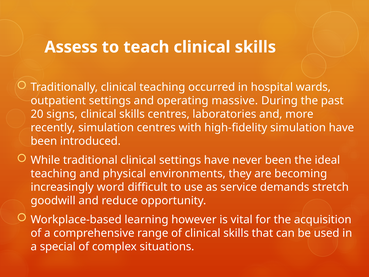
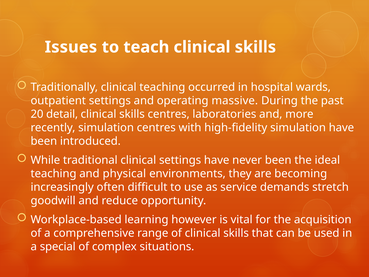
Assess: Assess -> Issues
signs: signs -> detail
word: word -> often
